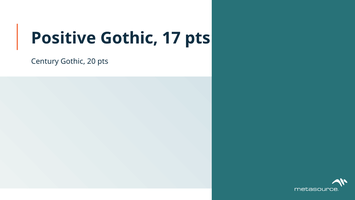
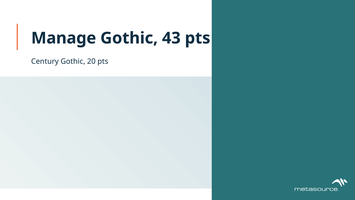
Positive: Positive -> Manage
17: 17 -> 43
